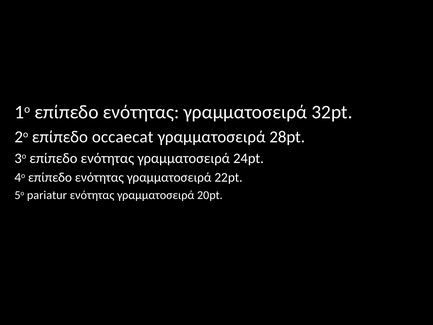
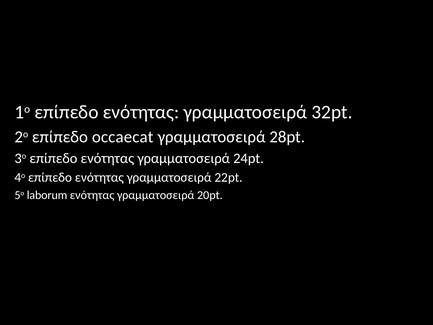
pariatur: pariatur -> laborum
